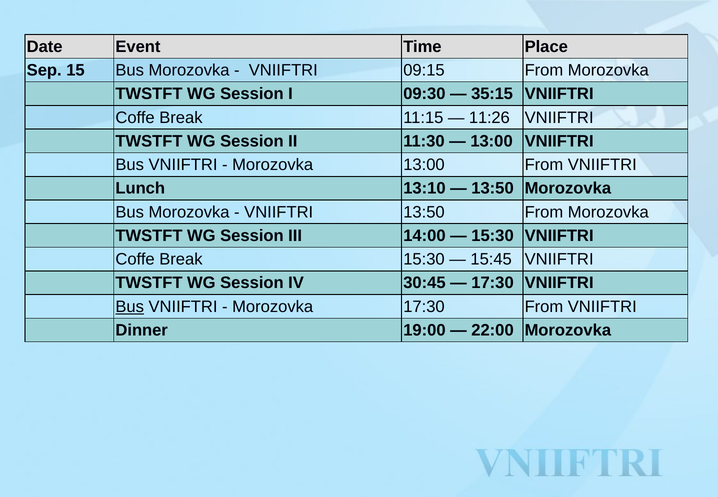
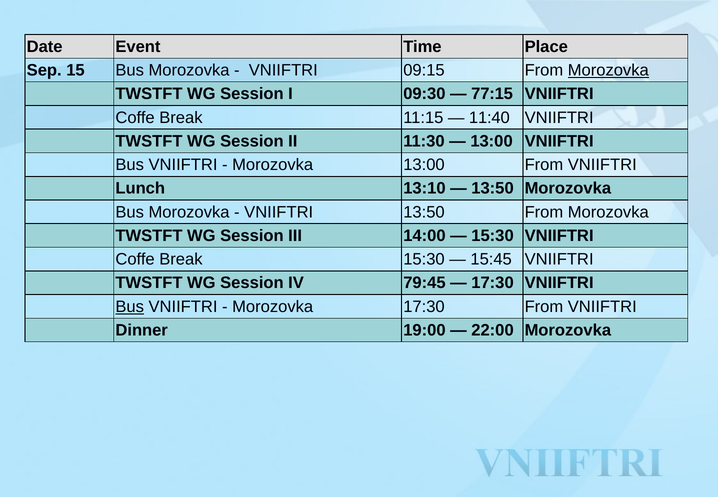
Morozovka at (608, 70) underline: none -> present
35:15: 35:15 -> 77:15
11:26: 11:26 -> 11:40
30:45: 30:45 -> 79:45
